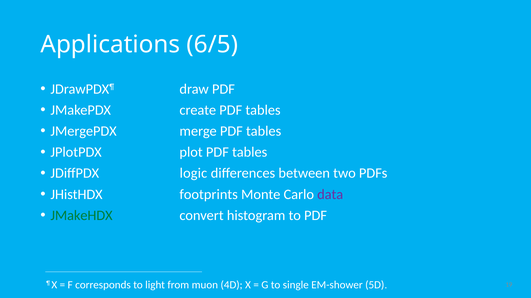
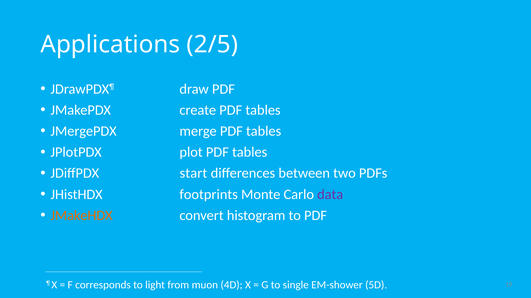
6/5: 6/5 -> 2/5
logic: logic -> start
JMakeHDX colour: green -> orange
